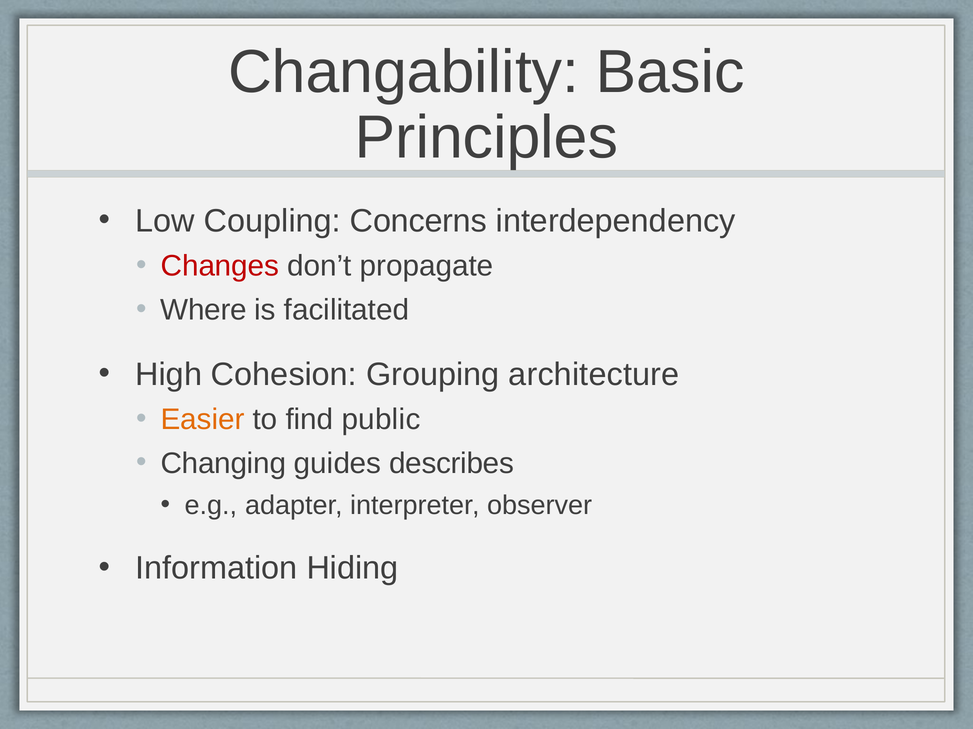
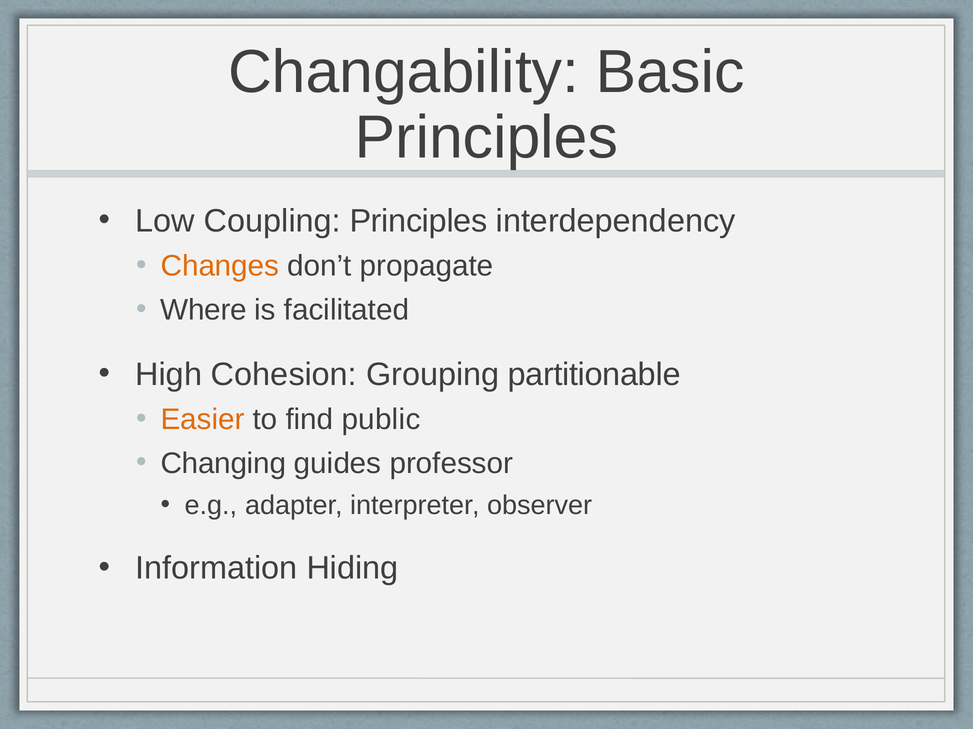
Coupling Concerns: Concerns -> Principles
Changes colour: red -> orange
architecture: architecture -> partitionable
describes: describes -> professor
